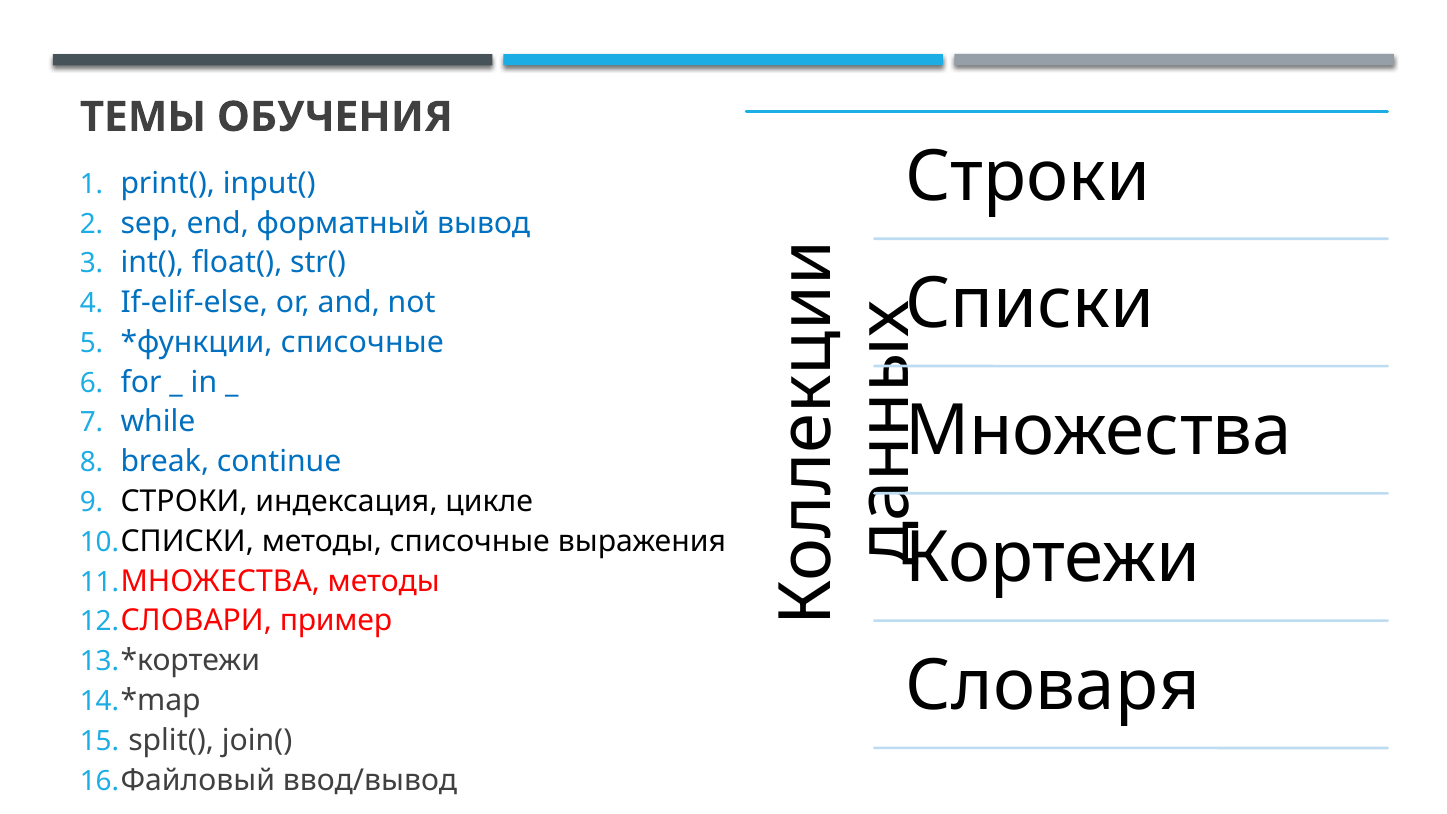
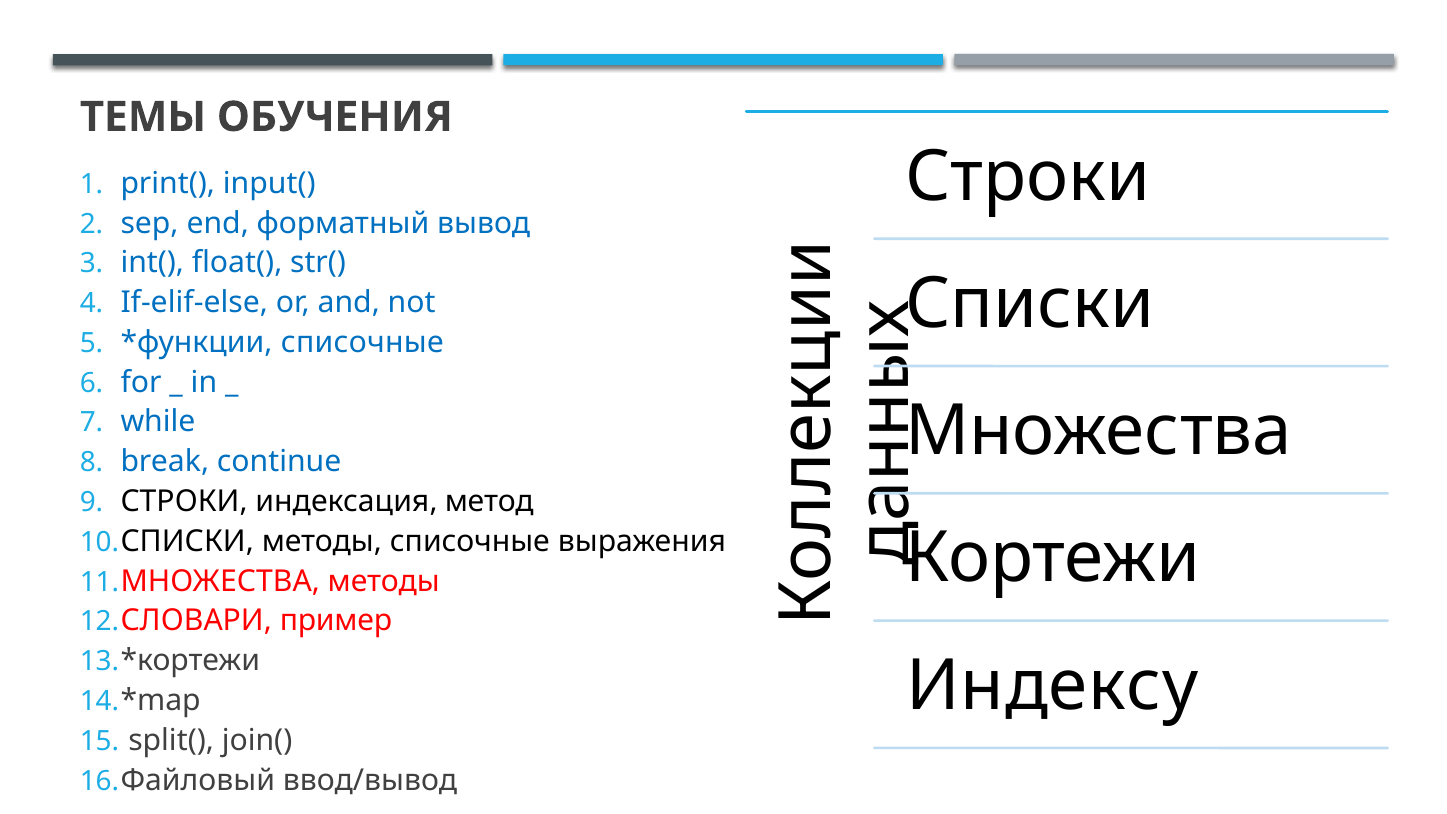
цикле: цикле -> метод
Словаря: Словаря -> Индексу
